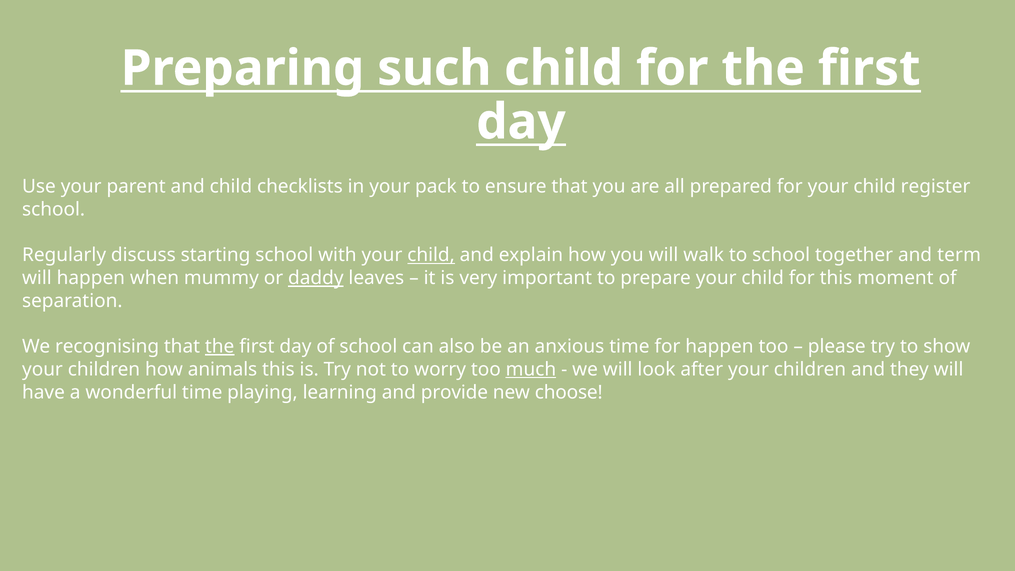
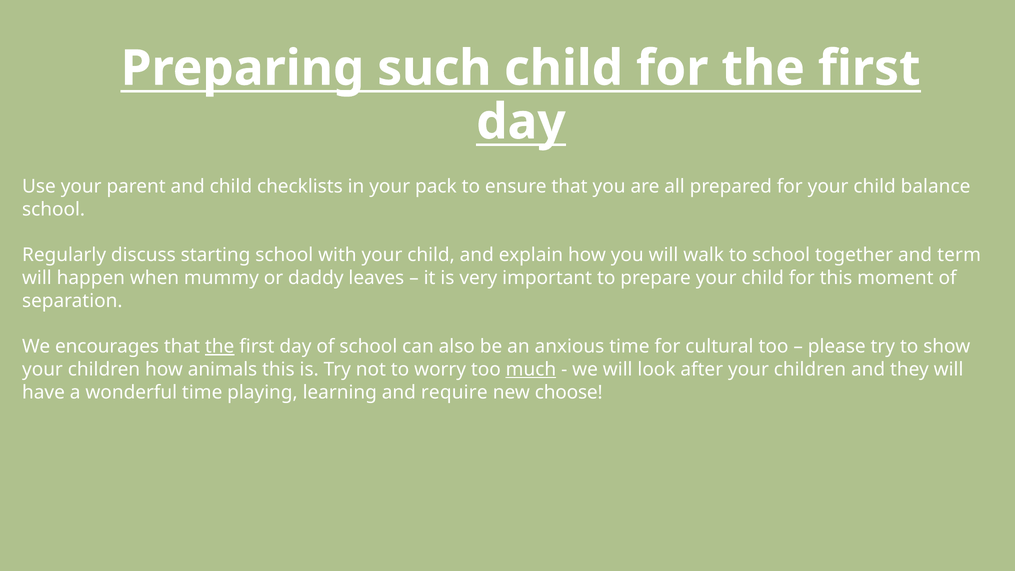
register: register -> balance
child at (431, 255) underline: present -> none
daddy underline: present -> none
recognising: recognising -> encourages
for happen: happen -> cultural
provide: provide -> require
